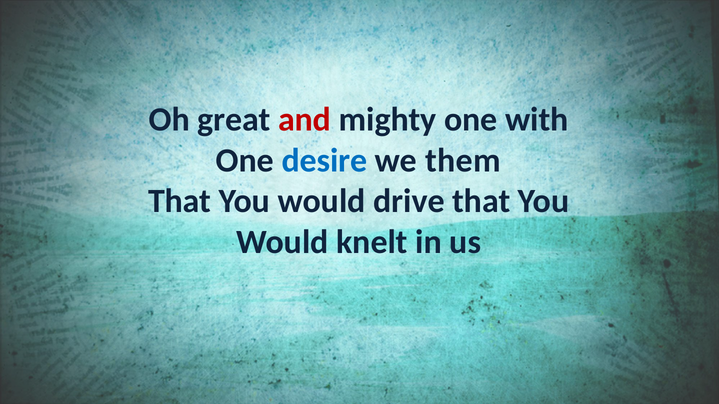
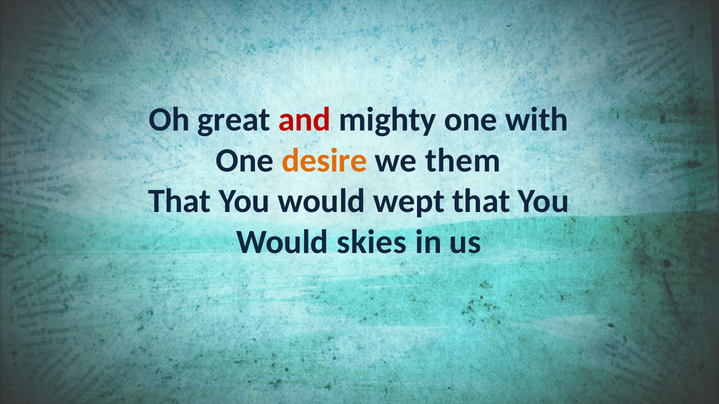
desire colour: blue -> orange
drive: drive -> wept
knelt: knelt -> skies
